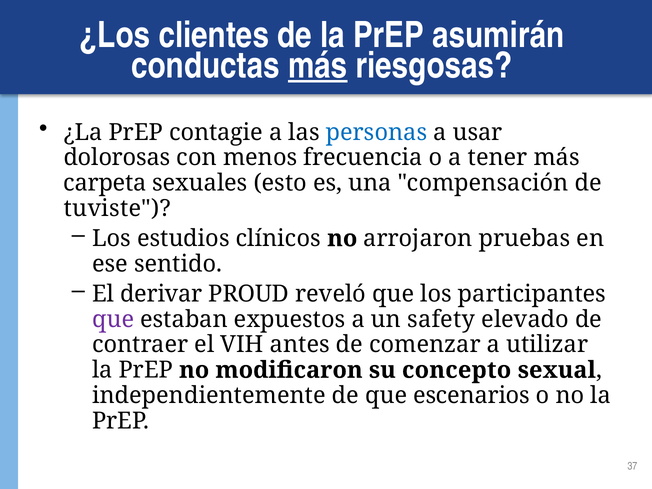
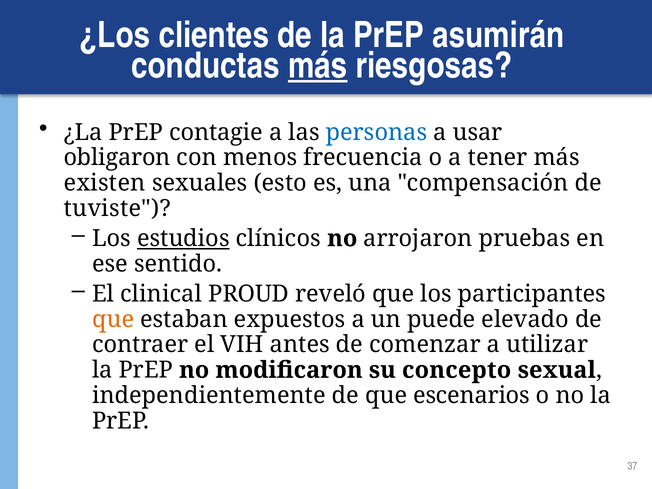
dolorosas: dolorosas -> obligaron
carpeta: carpeta -> existen
estudios underline: none -> present
derivar: derivar -> clinical
que at (113, 319) colour: purple -> orange
safety: safety -> puede
